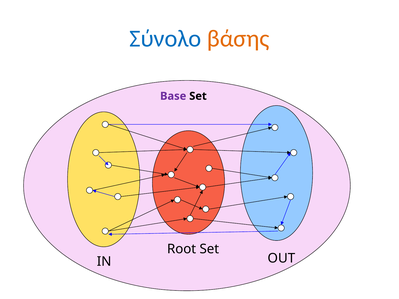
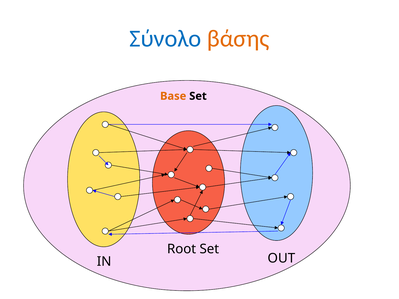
Base colour: purple -> orange
